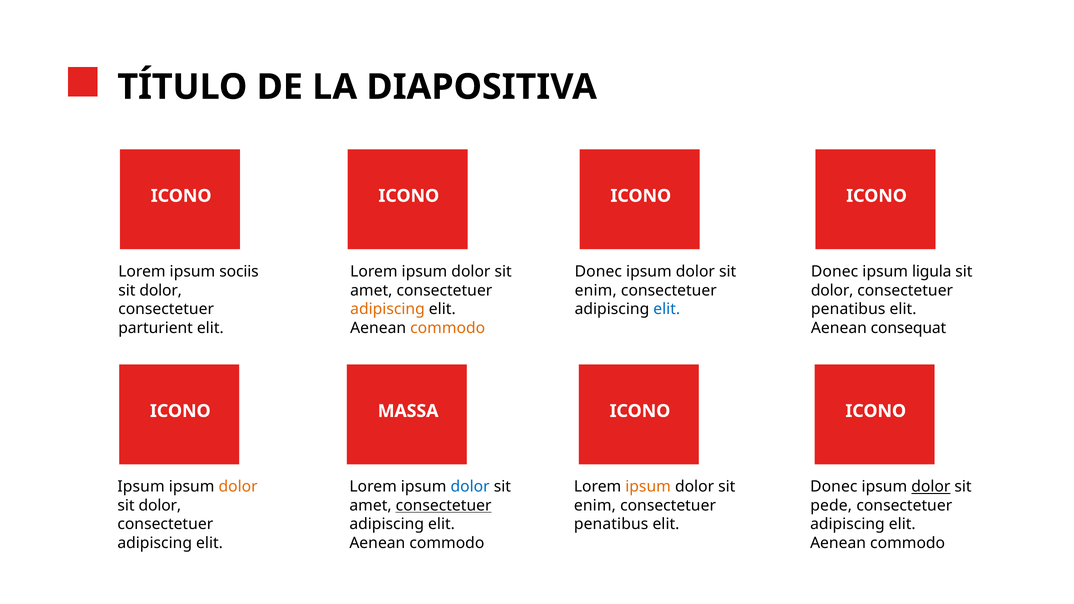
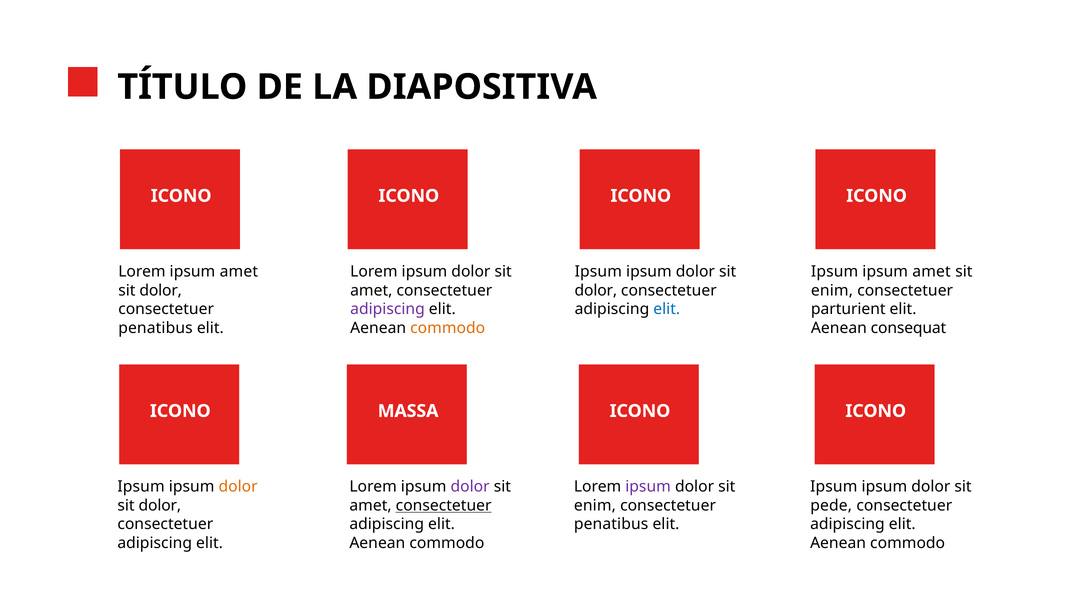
Lorem ipsum sociis: sociis -> amet
Donec at (598, 272): Donec -> Ipsum
Donec at (835, 272): Donec -> Ipsum
ligula at (932, 272): ligula -> amet
enim at (596, 290): enim -> dolor
dolor at (832, 290): dolor -> enim
adipiscing at (388, 309) colour: orange -> purple
penatibus at (848, 309): penatibus -> parturient
parturient at (156, 328): parturient -> penatibus
dolor at (470, 487) colour: blue -> purple
ipsum at (648, 487) colour: orange -> purple
Donec at (834, 487): Donec -> Ipsum
dolor at (931, 487) underline: present -> none
